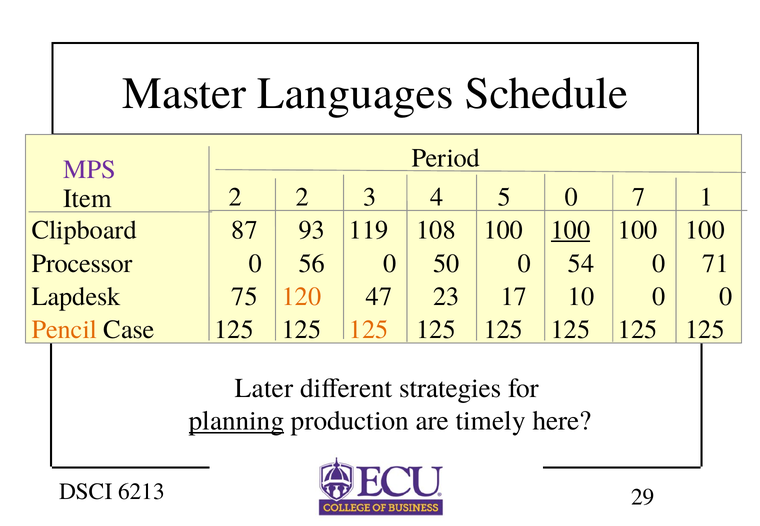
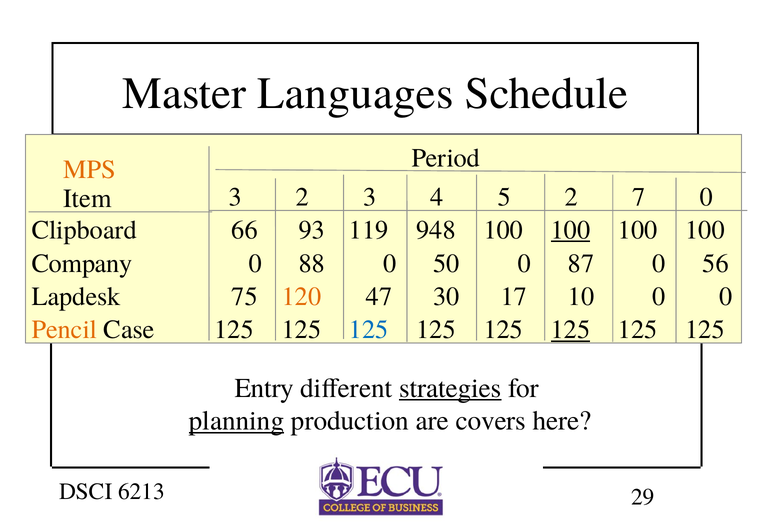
MPS colour: purple -> orange
Item 2: 2 -> 3
5 0: 0 -> 2
7 1: 1 -> 0
87: 87 -> 66
108: 108 -> 948
Processor: Processor -> Company
56: 56 -> 88
54: 54 -> 87
71: 71 -> 56
23: 23 -> 30
125 at (369, 330) colour: orange -> blue
125 at (570, 330) underline: none -> present
Later: Later -> Entry
strategies underline: none -> present
timely: timely -> covers
